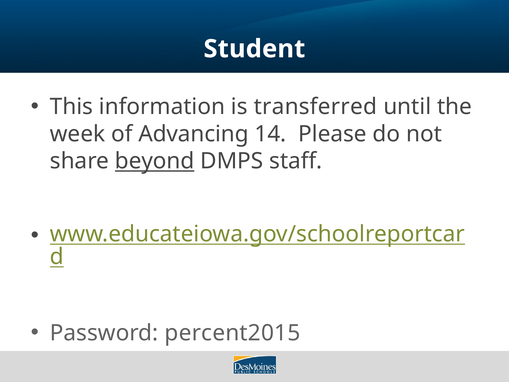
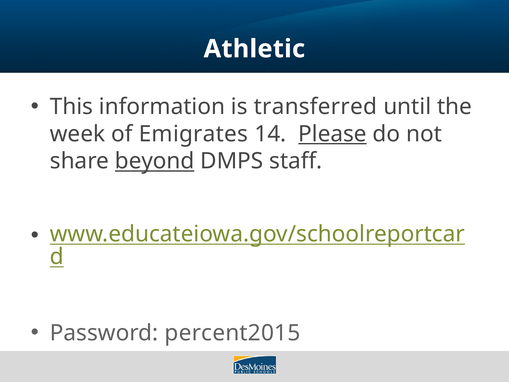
Student: Student -> Athletic
Advancing: Advancing -> Emigrates
Please underline: none -> present
